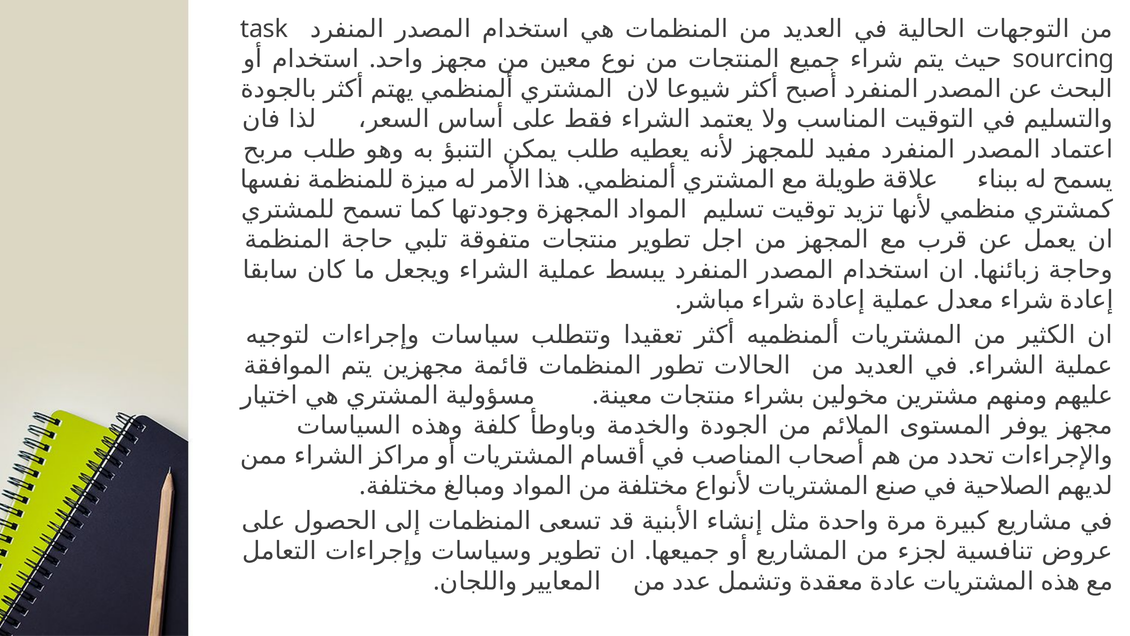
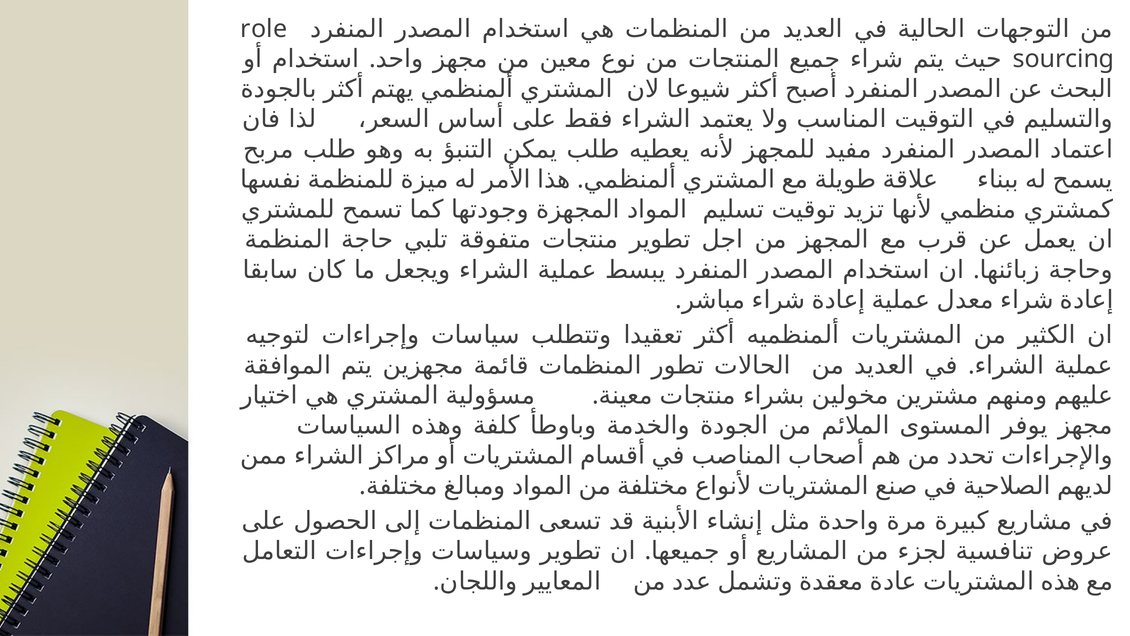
task: task -> role
